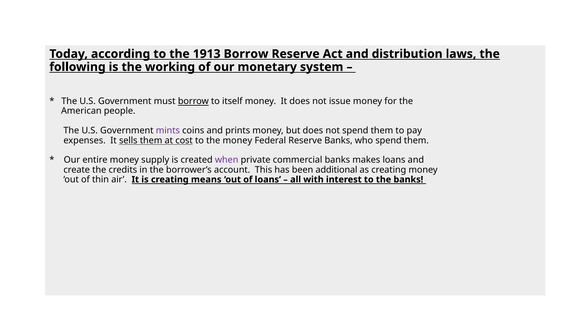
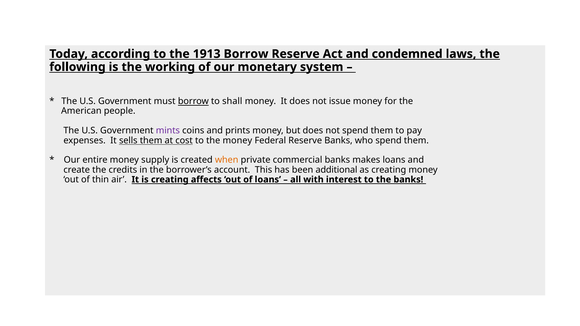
distribution: distribution -> condemned
itself: itself -> shall
when colour: purple -> orange
means: means -> affects
